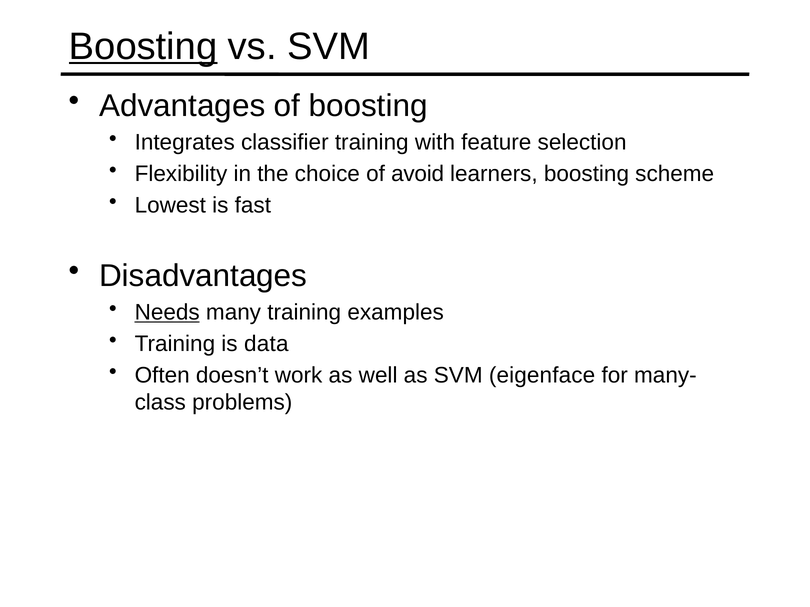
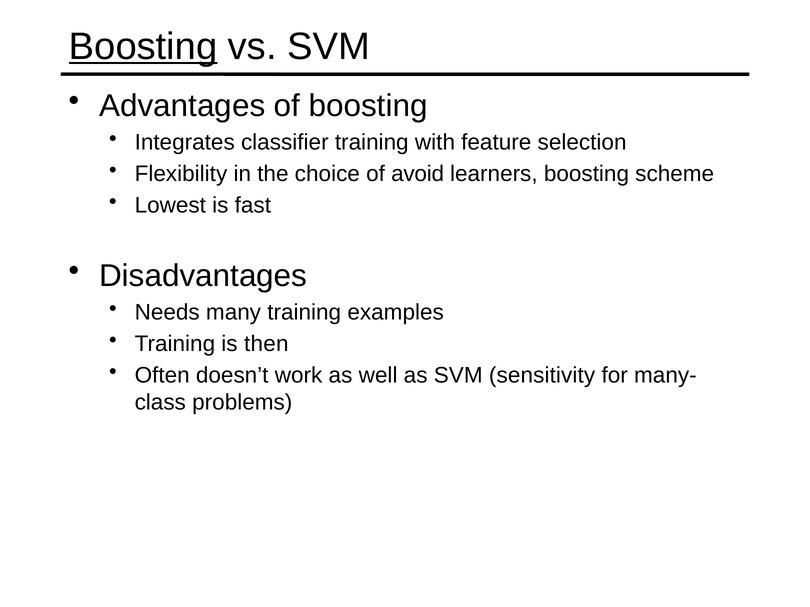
Needs underline: present -> none
data: data -> then
eigenface: eigenface -> sensitivity
